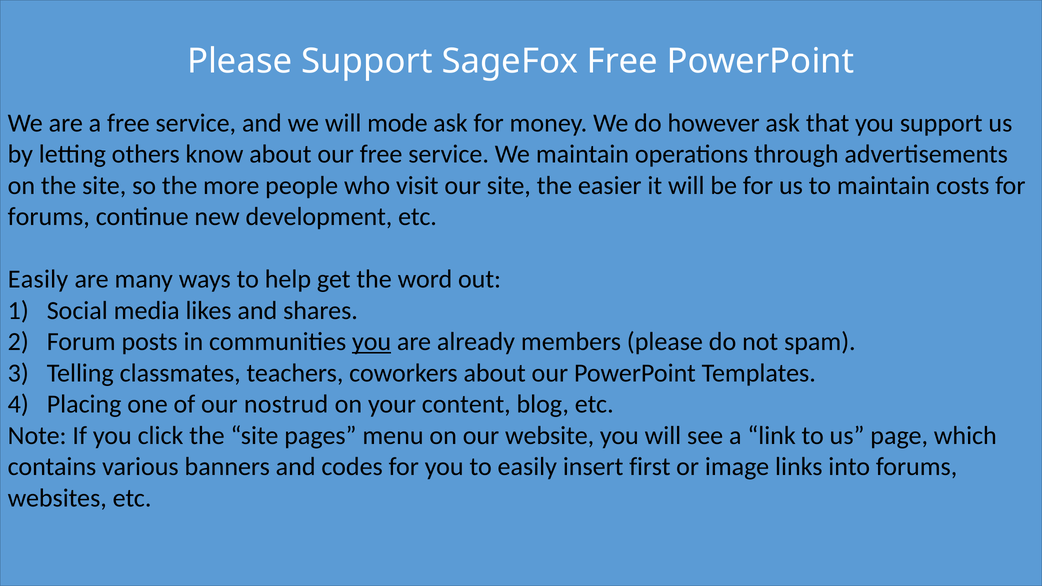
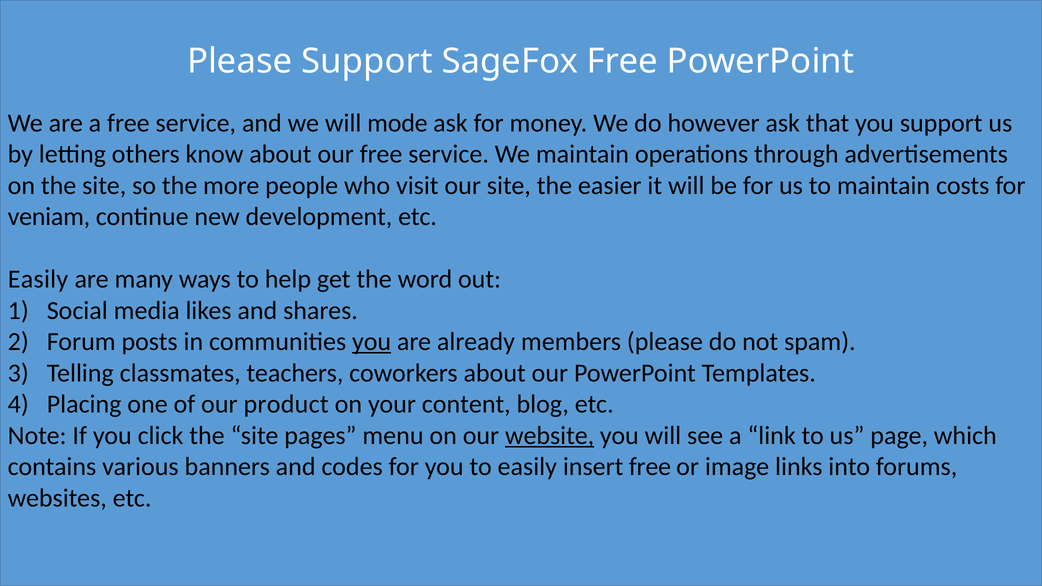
forums at (49, 217): forums -> veniam
nostrud: nostrud -> product
website underline: none -> present
insert first: first -> free
